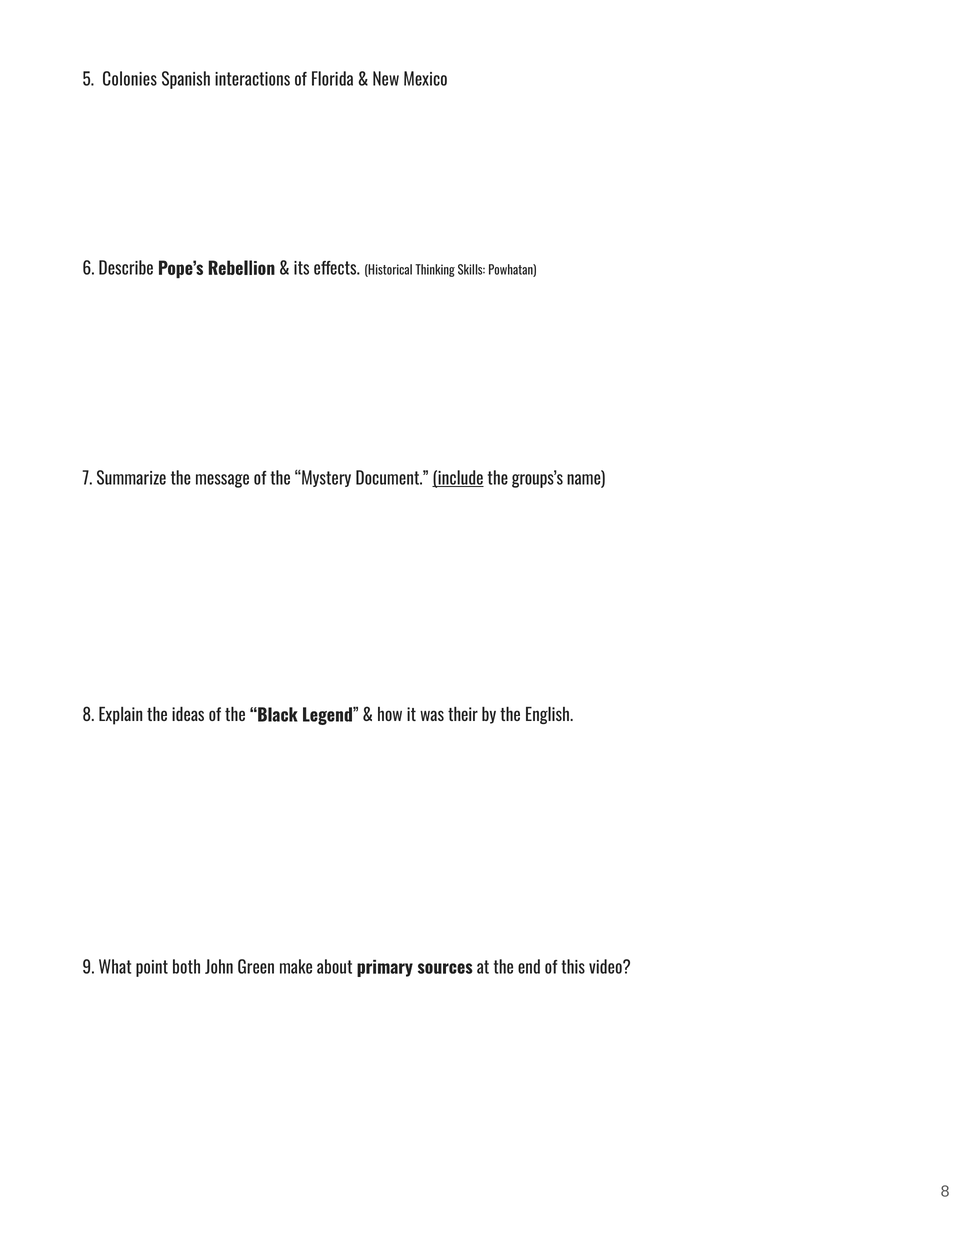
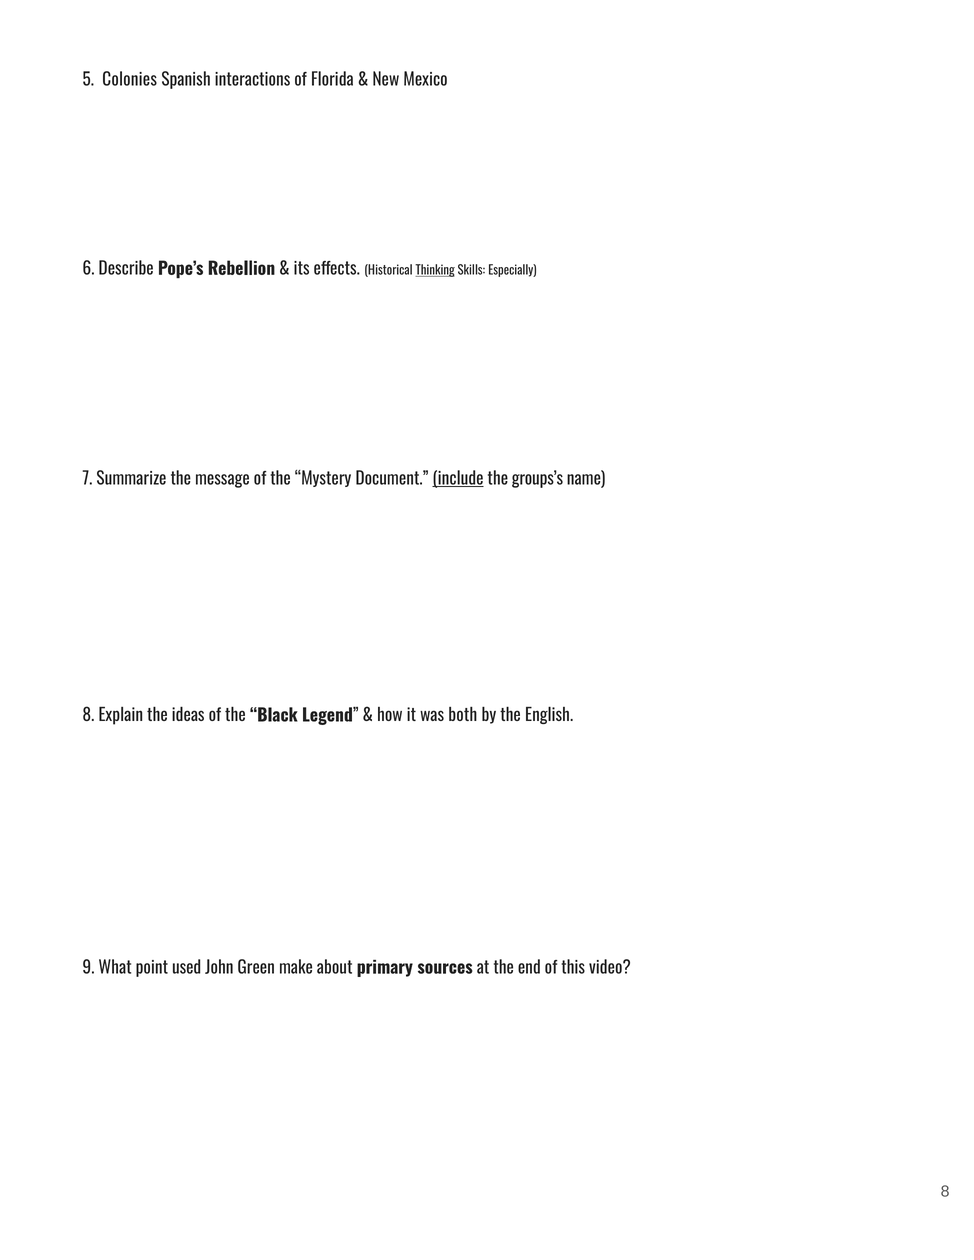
Thinking underline: none -> present
Powhatan: Powhatan -> Especially
their: their -> both
both: both -> used
